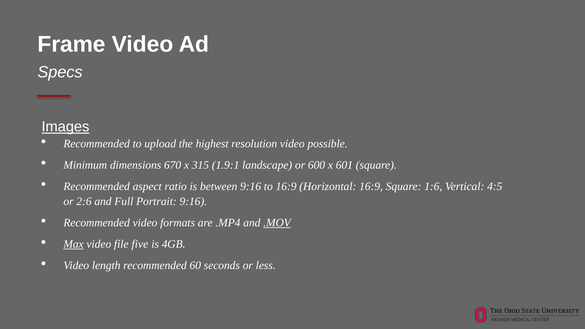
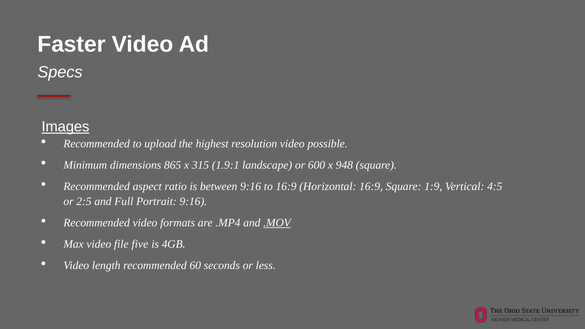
Frame: Frame -> Faster
670: 670 -> 865
601: 601 -> 948
1:6: 1:6 -> 1:9
2:6: 2:6 -> 2:5
Max underline: present -> none
